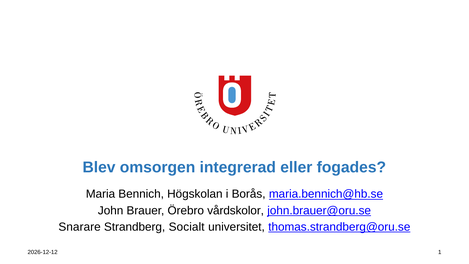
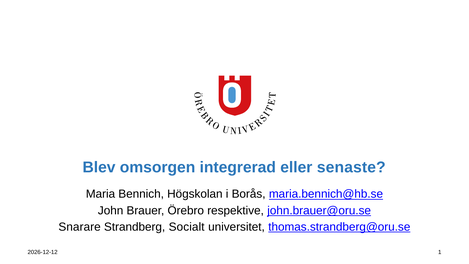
fogades: fogades -> senaste
vårdskolor: vårdskolor -> respektive
